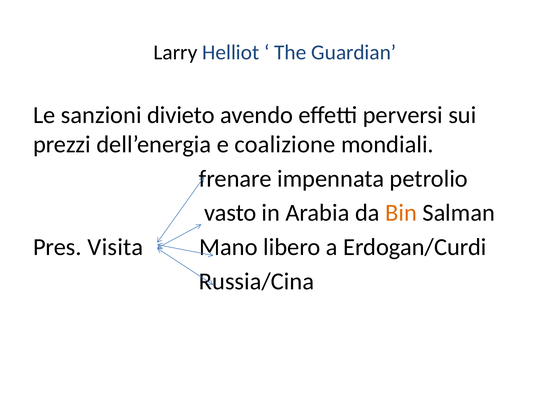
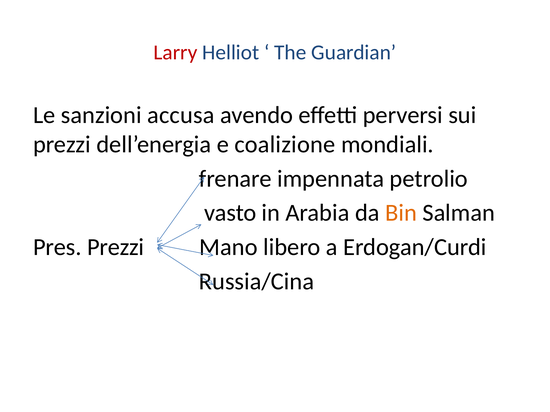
Larry colour: black -> red
divieto: divieto -> accusa
Pres Visita: Visita -> Prezzi
